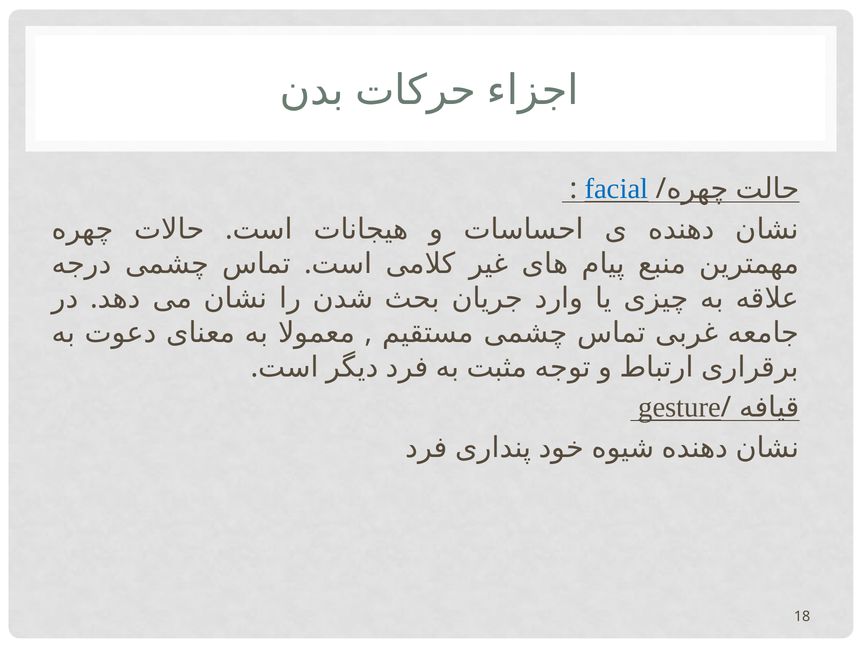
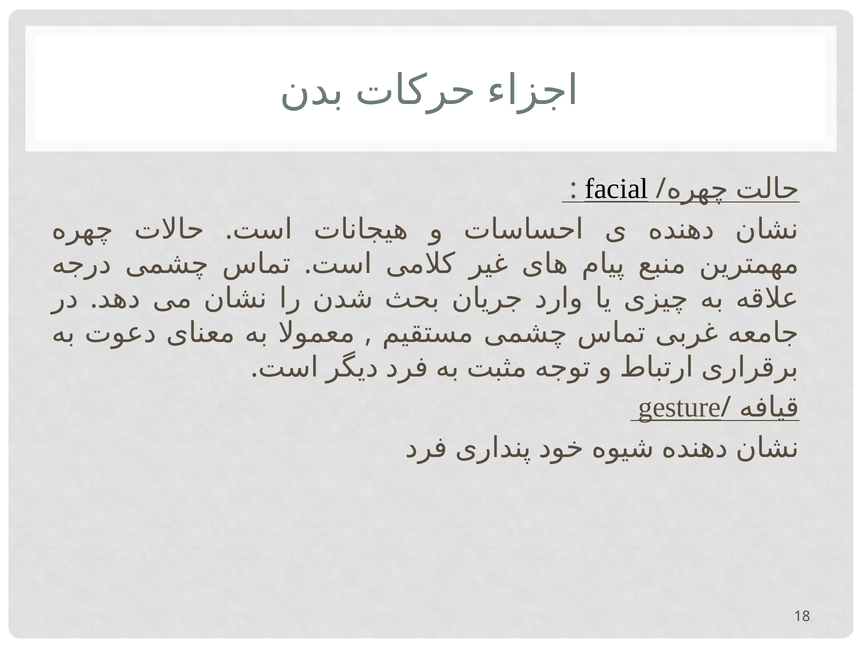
facial colour: blue -> black
